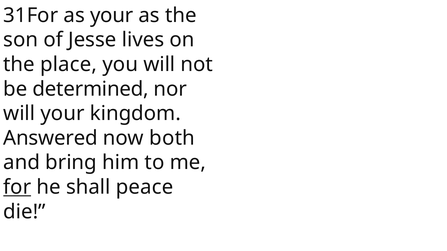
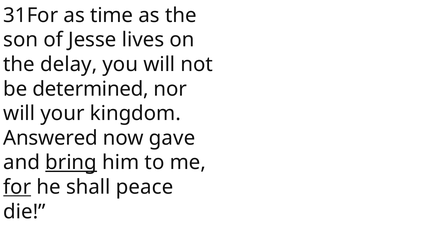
as your: your -> time
place: place -> delay
both: both -> gave
bring underline: none -> present
